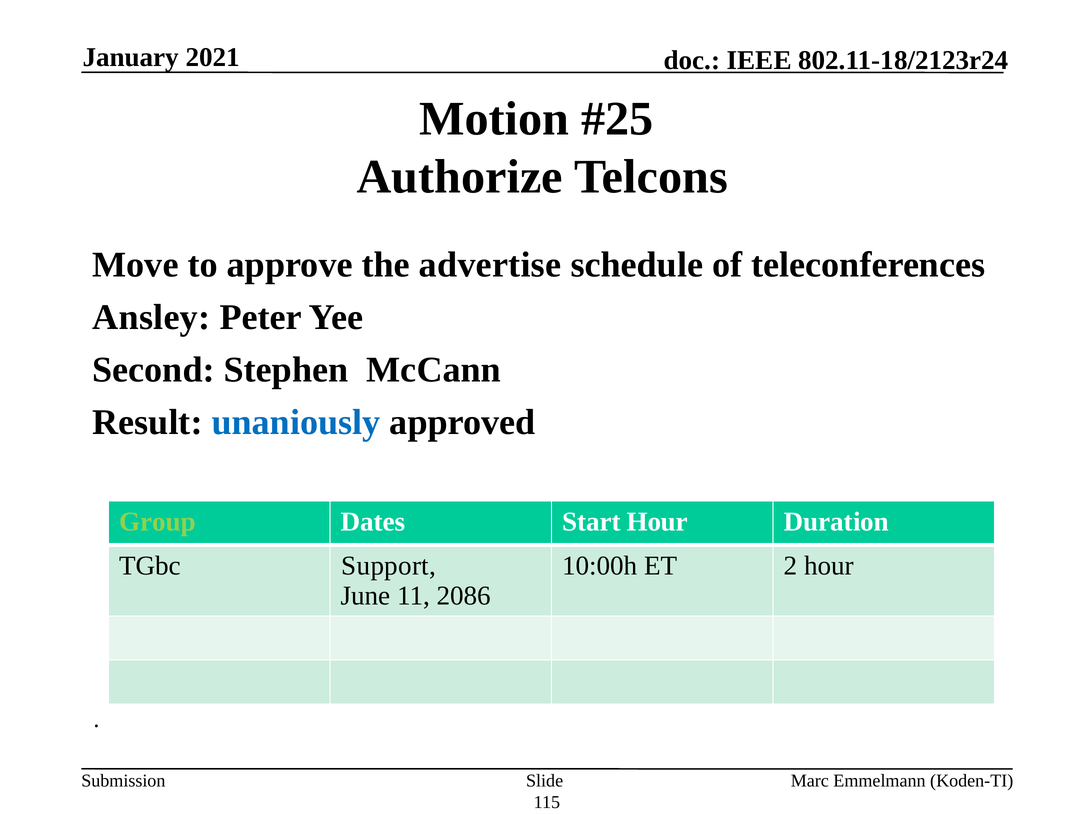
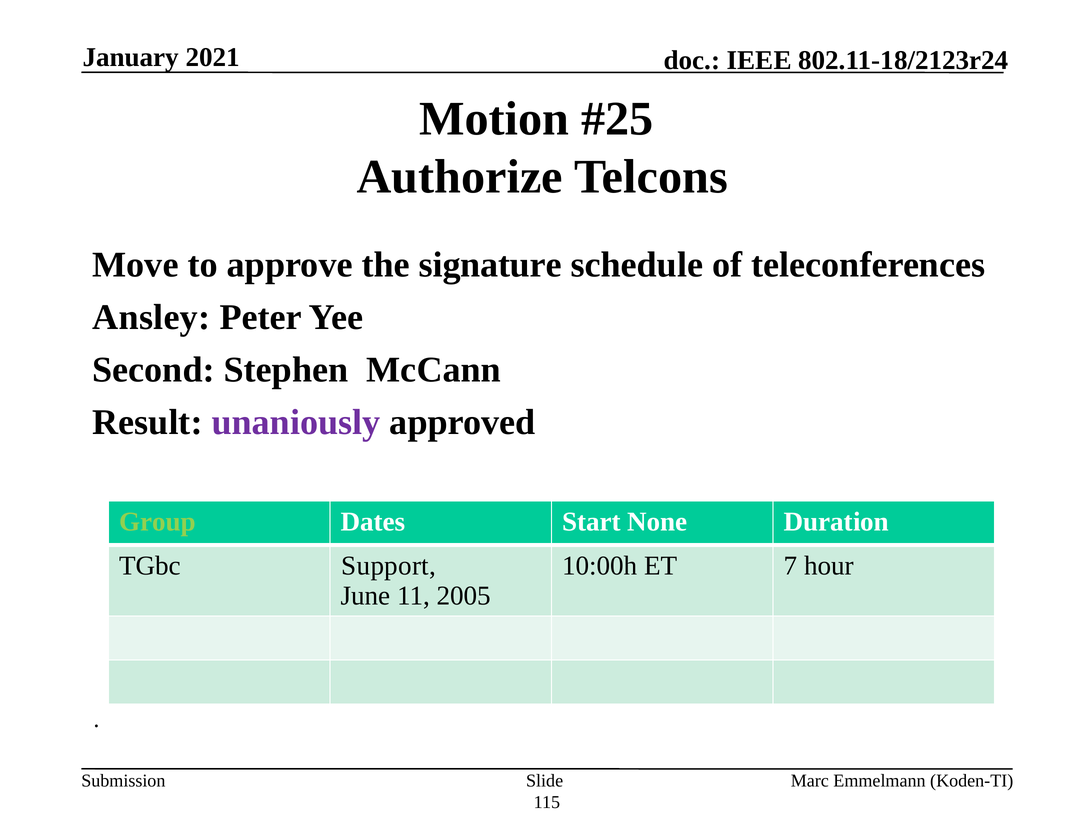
advertise: advertise -> signature
unaniously colour: blue -> purple
Start Hour: Hour -> None
2: 2 -> 7
2086: 2086 -> 2005
